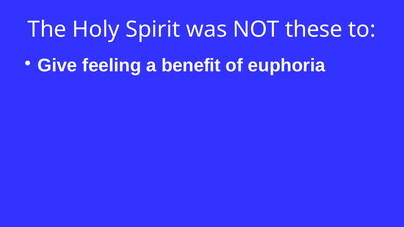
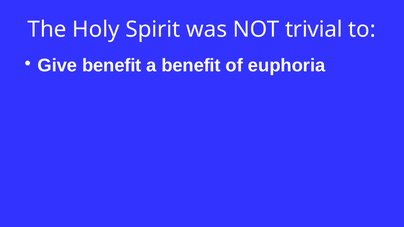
these: these -> trivial
Give feeling: feeling -> benefit
